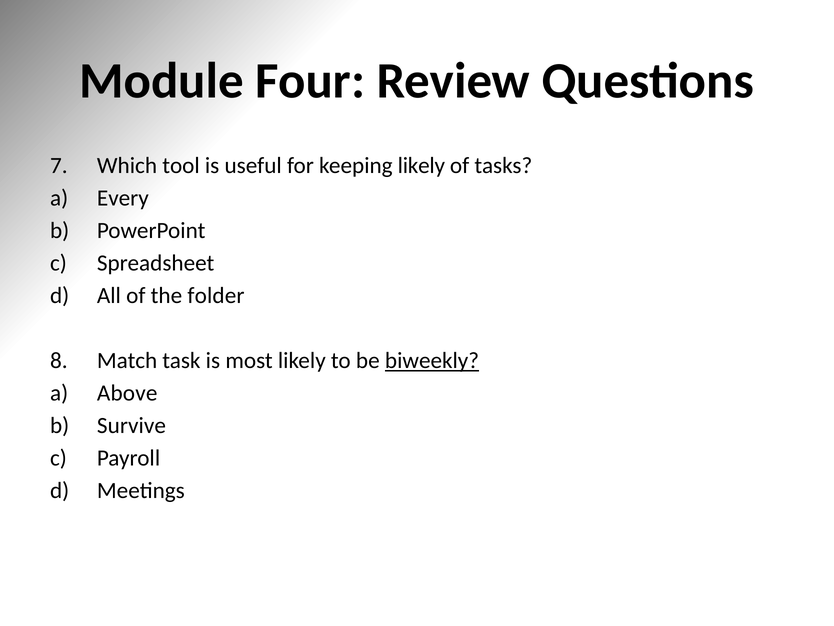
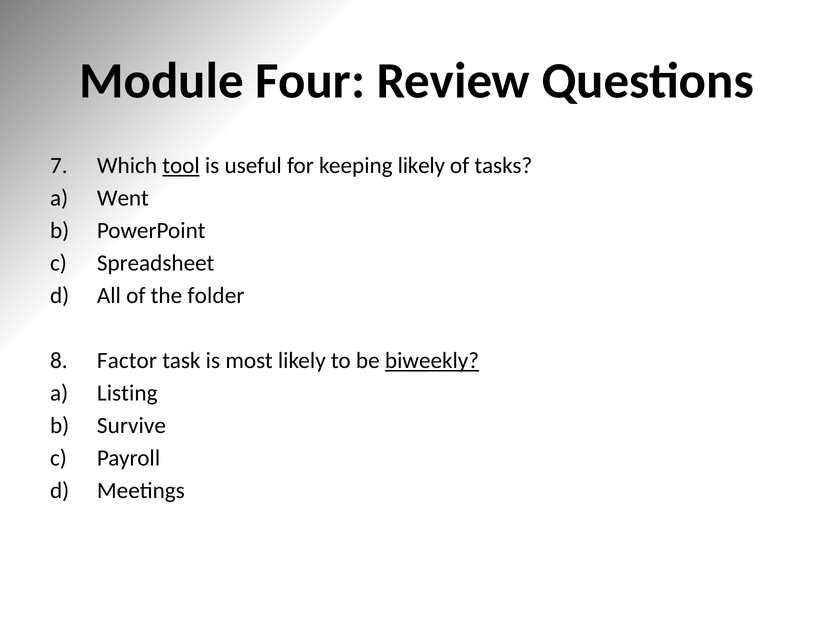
tool underline: none -> present
Every: Every -> Went
Match: Match -> Factor
Above: Above -> Listing
